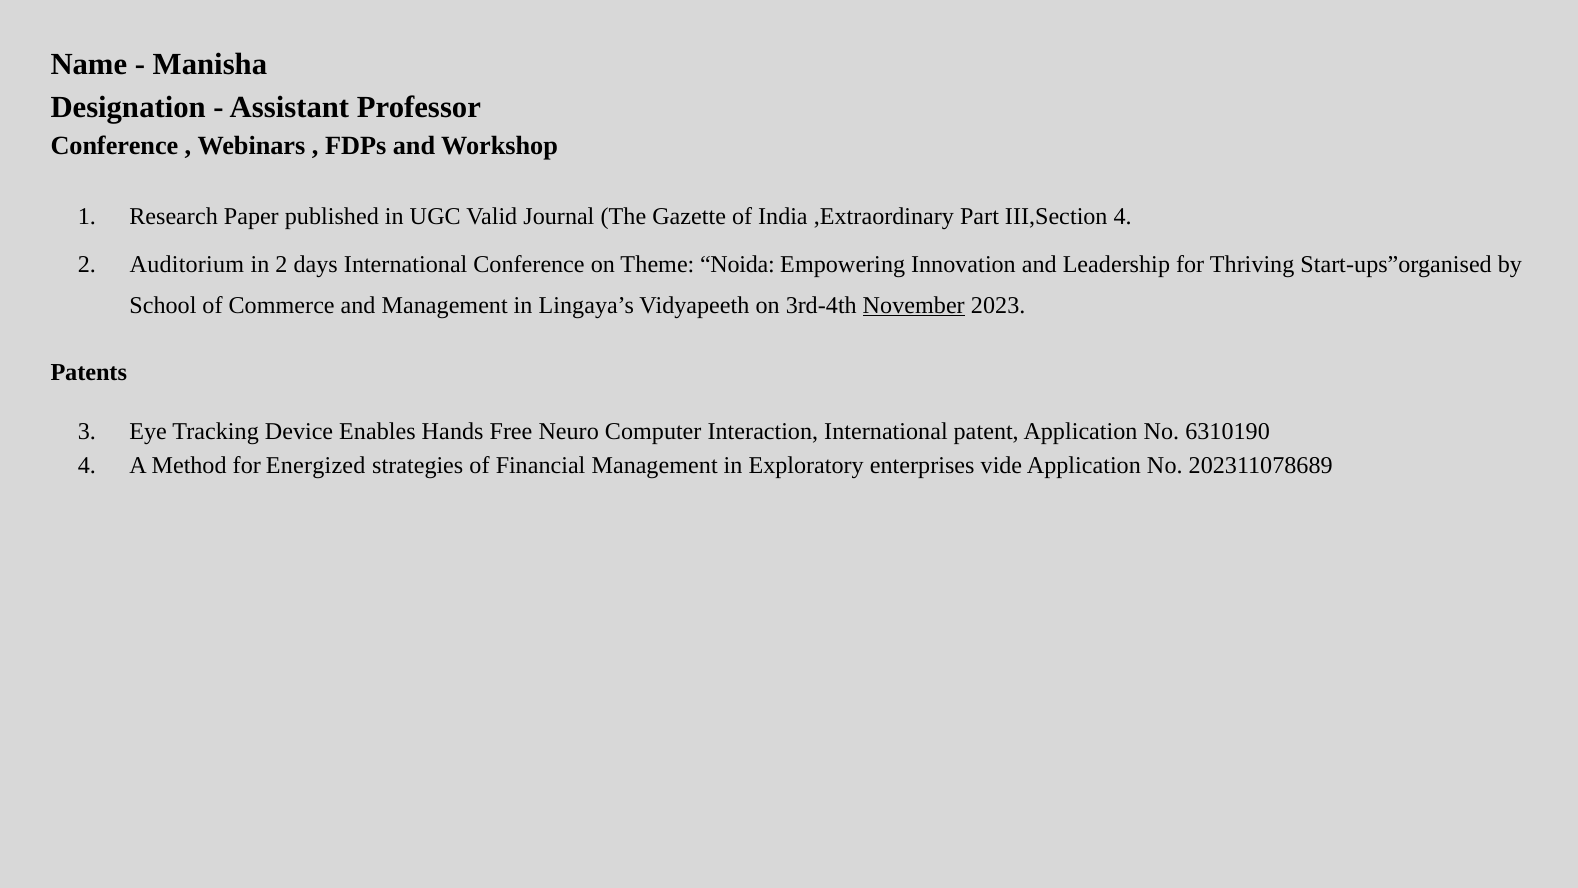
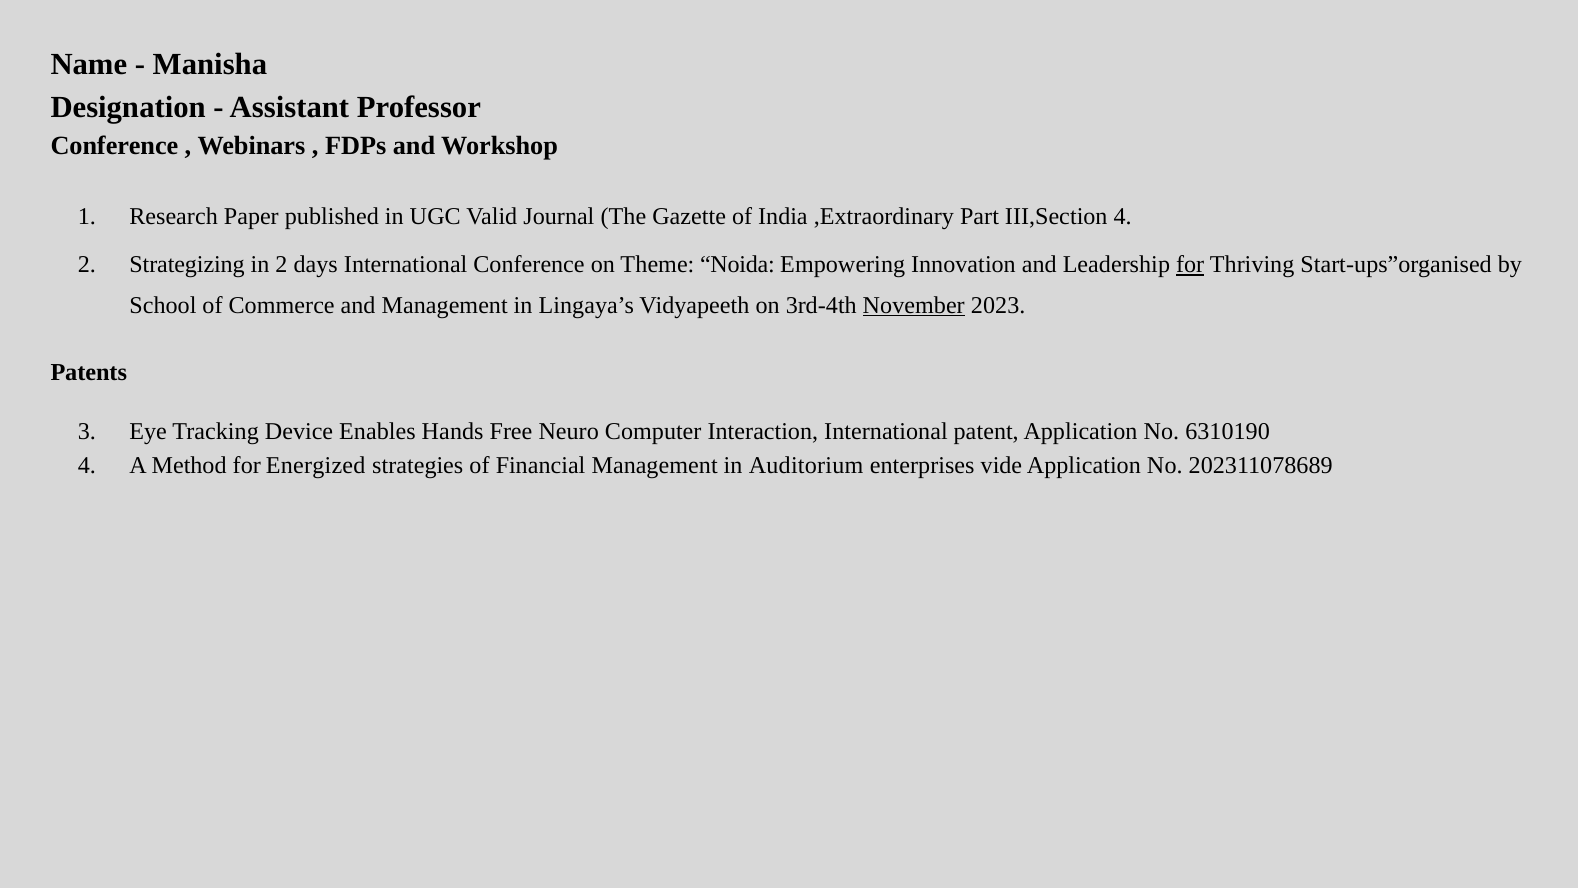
Auditorium: Auditorium -> Strategizing
for at (1190, 265) underline: none -> present
Exploratory: Exploratory -> Auditorium
